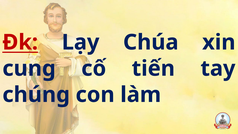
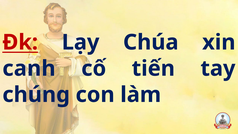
cung: cung -> canh
